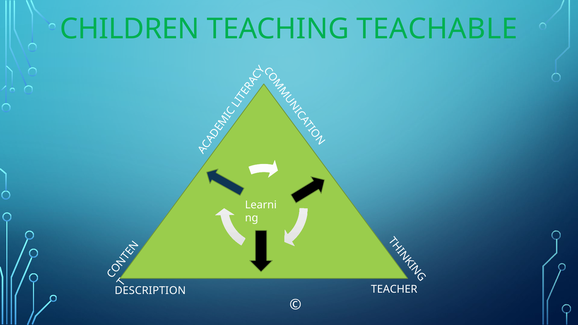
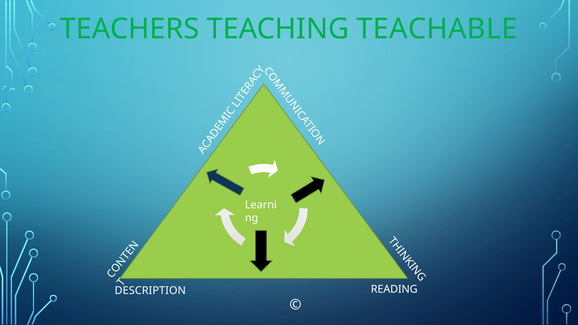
CHILDREN: CHILDREN -> TEACHERS
TEACHER: TEACHER -> READING
